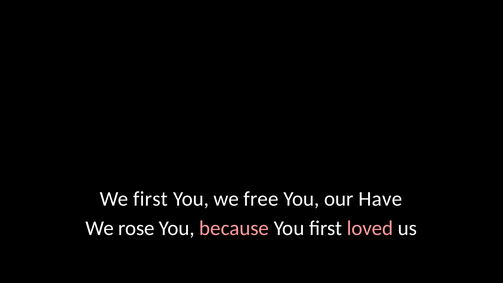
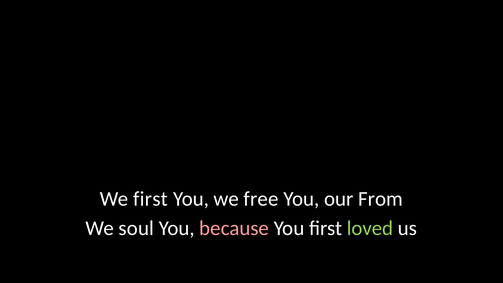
Have: Have -> From
rose: rose -> soul
loved colour: pink -> light green
